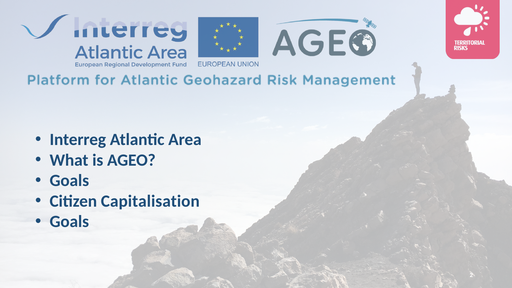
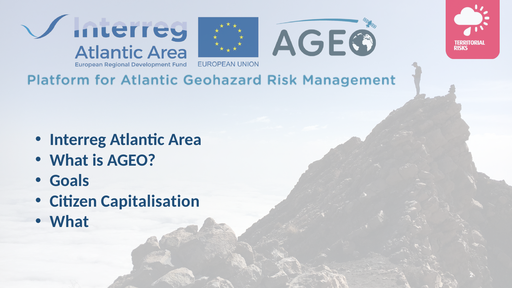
Goals at (69, 222): Goals -> What
